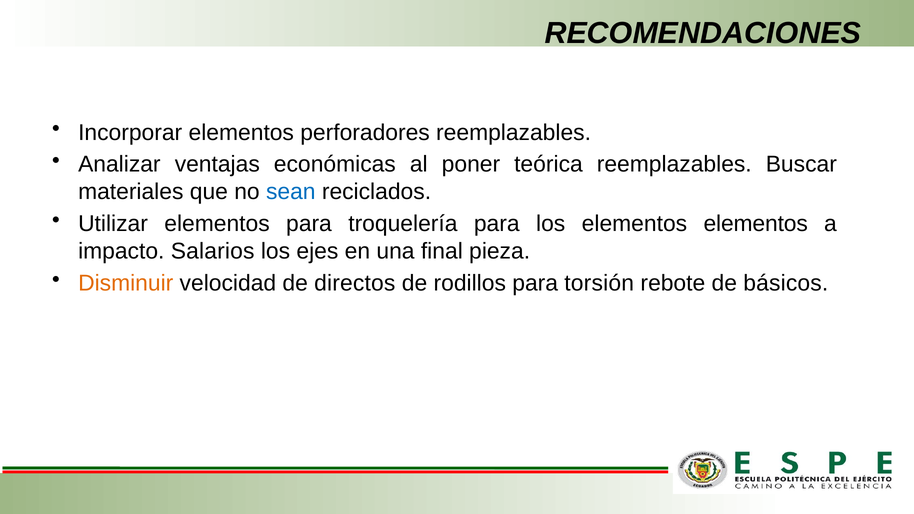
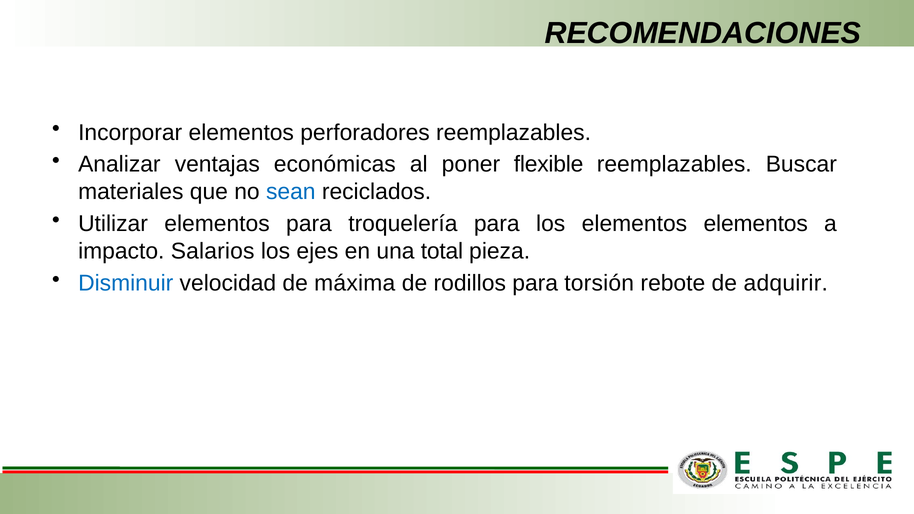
teórica: teórica -> flexible
final: final -> total
Disminuir colour: orange -> blue
directos: directos -> máxima
básicos: básicos -> adquirir
